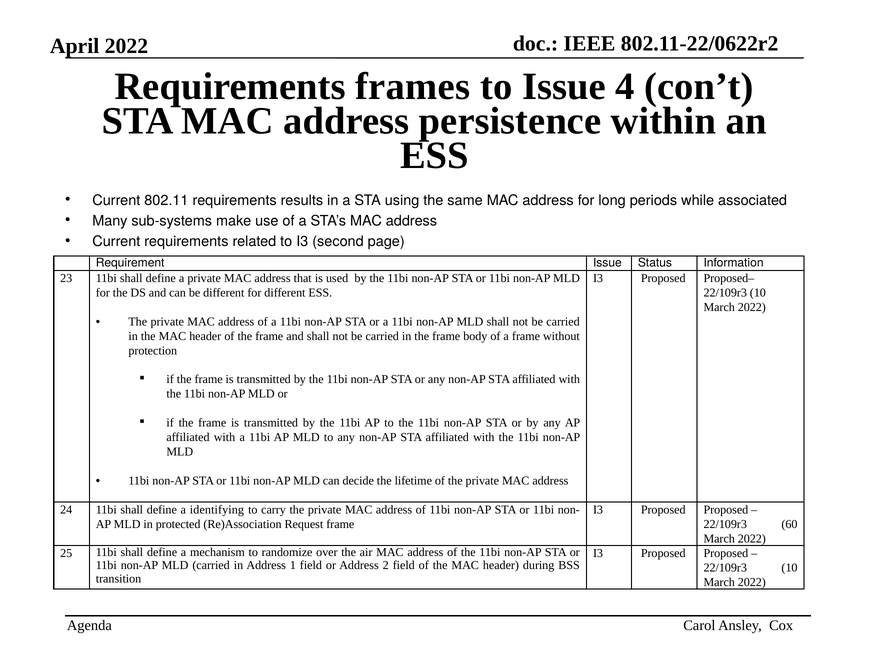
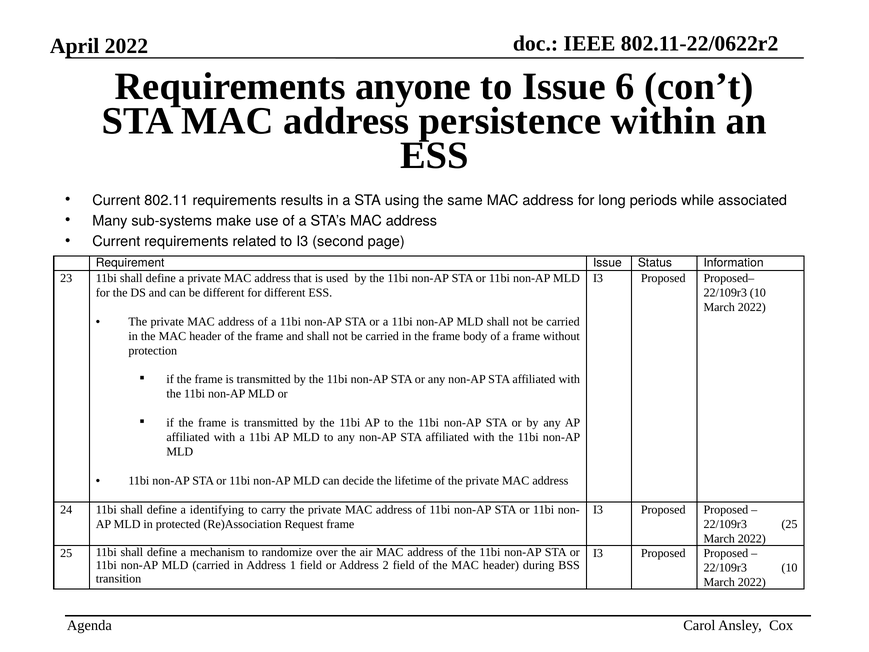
frames: frames -> anyone
4: 4 -> 6
22/109r3 60: 60 -> 25
